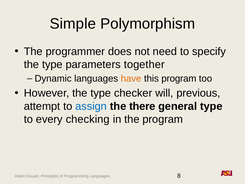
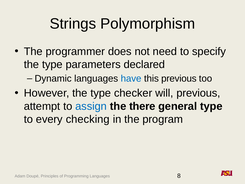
Simple: Simple -> Strings
together: together -> declared
have colour: orange -> blue
this program: program -> previous
